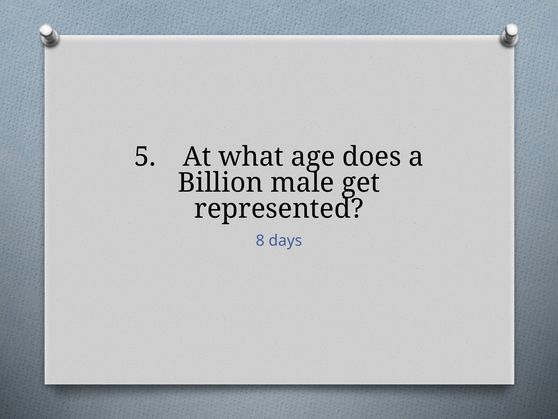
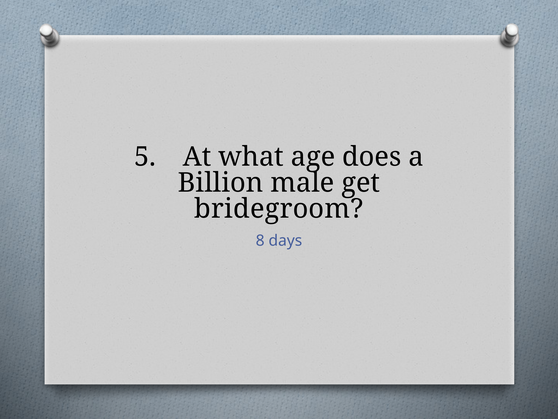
represented: represented -> bridegroom
